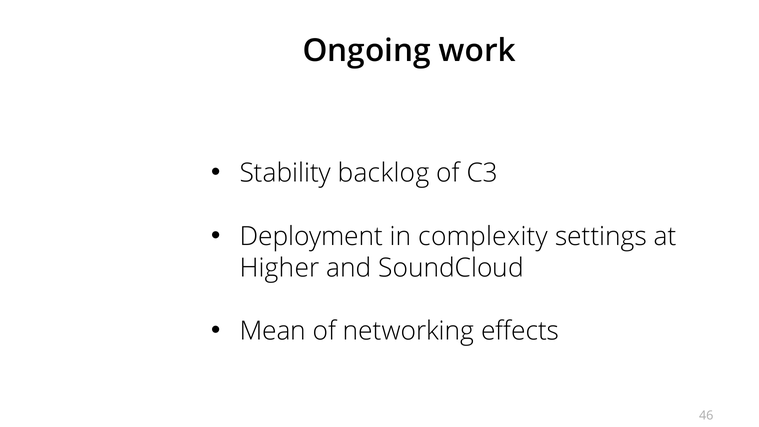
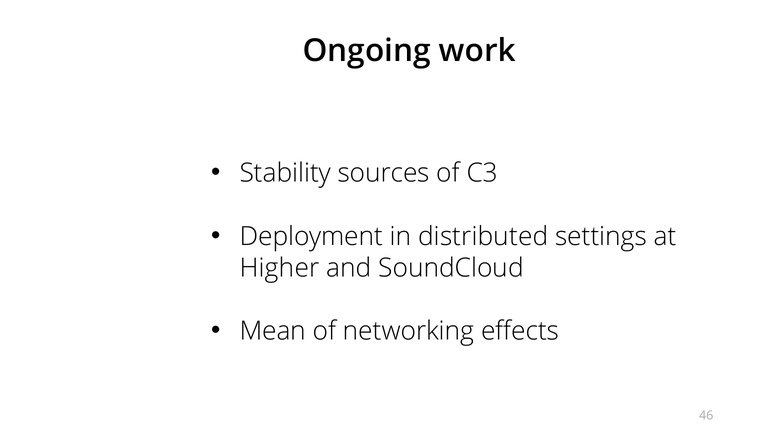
backlog: backlog -> sources
complexity: complexity -> distributed
